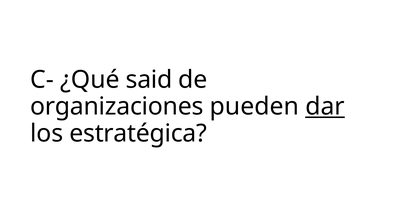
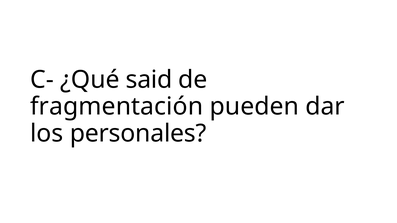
organizaciones: organizaciones -> fragmentación
dar underline: present -> none
estratégica: estratégica -> personales
